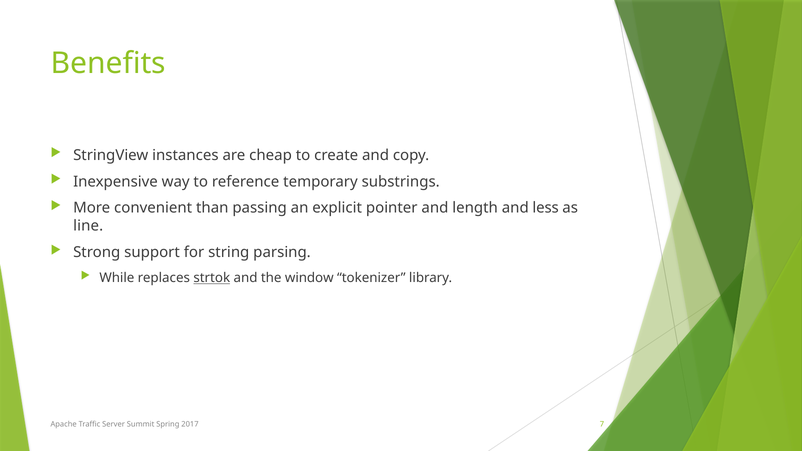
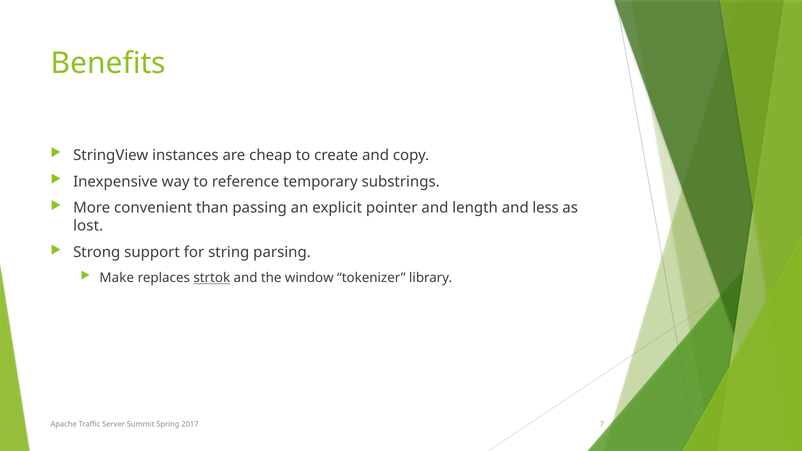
line: line -> lost
While: While -> Make
